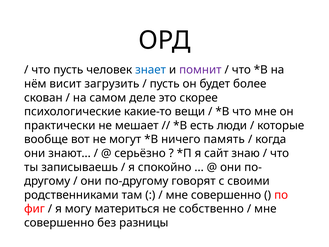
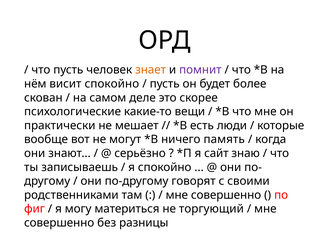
знает colour: blue -> orange
висит загрузить: загрузить -> спокойно
собственно: собственно -> торгующий
